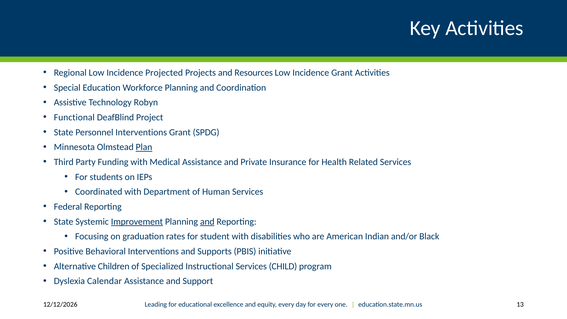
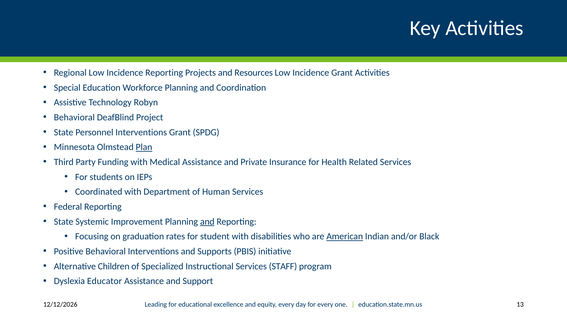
Incidence Projected: Projected -> Reporting
Functional at (74, 117): Functional -> Behavioral
Improvement underline: present -> none
American underline: none -> present
CHILD: CHILD -> STAFF
Calendar: Calendar -> Educator
